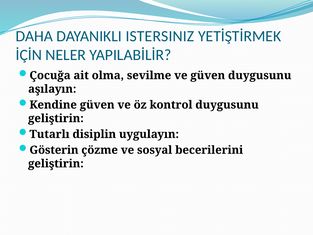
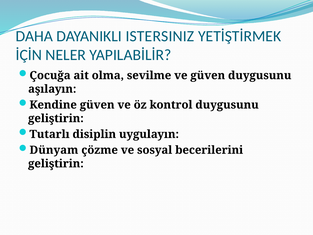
Gösterin: Gösterin -> Dünyam
